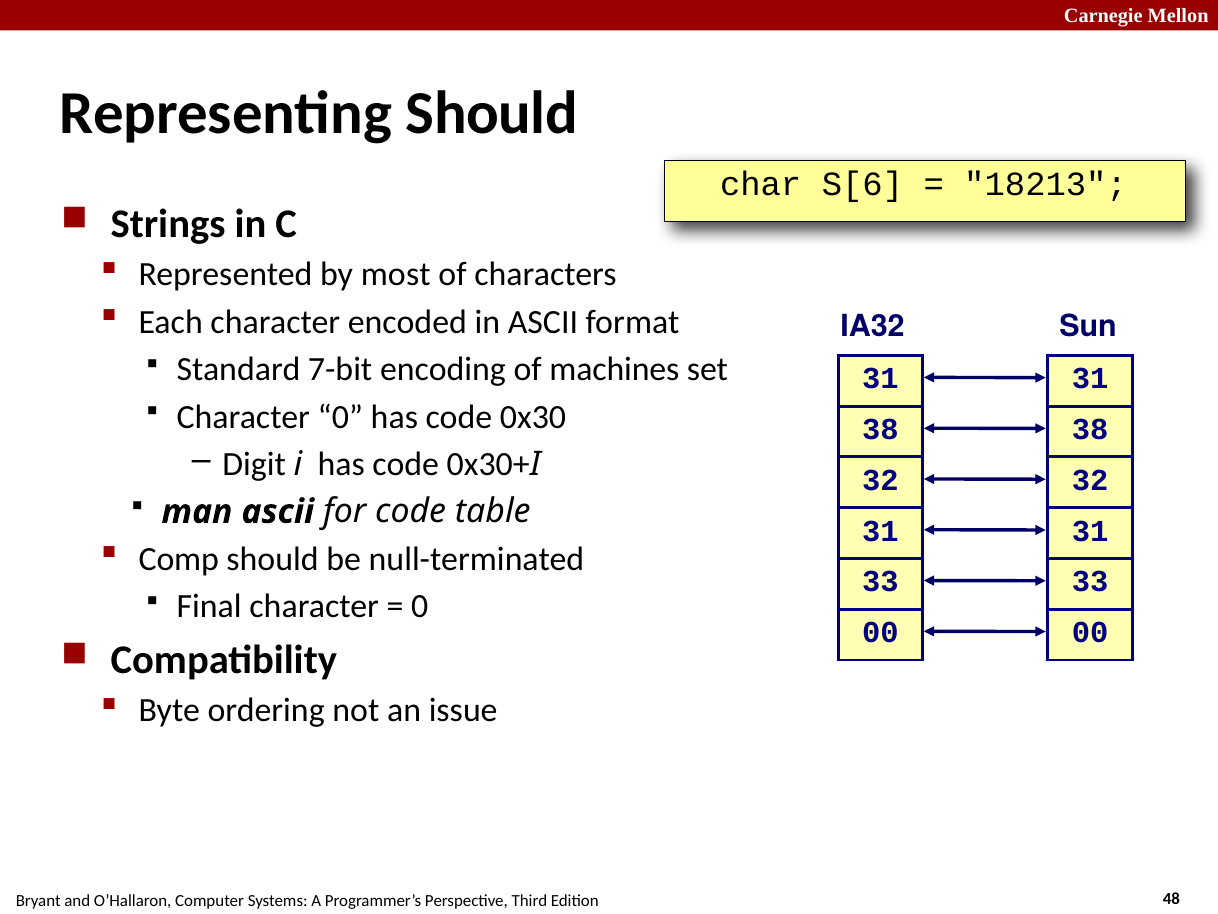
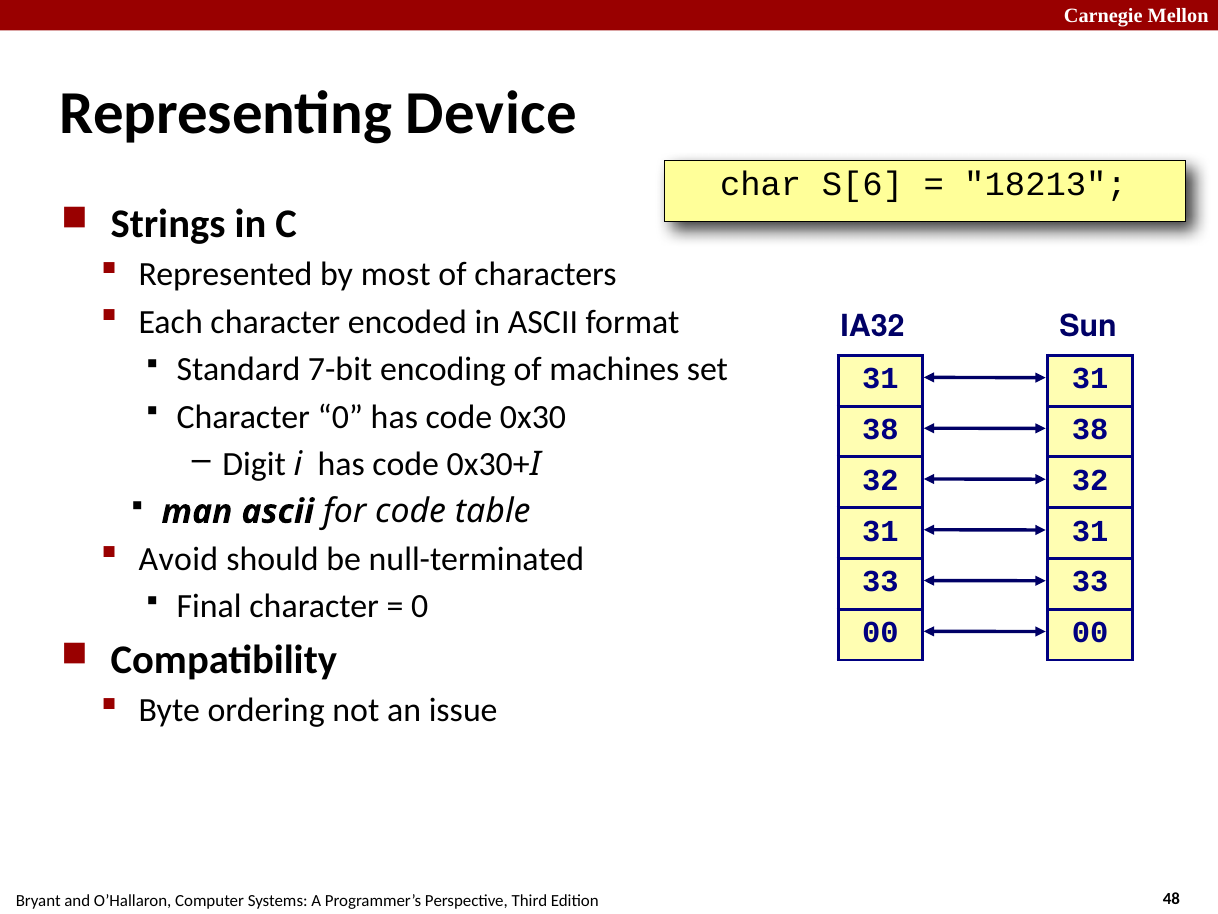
Representing Should: Should -> Device
Comp: Comp -> Avoid
